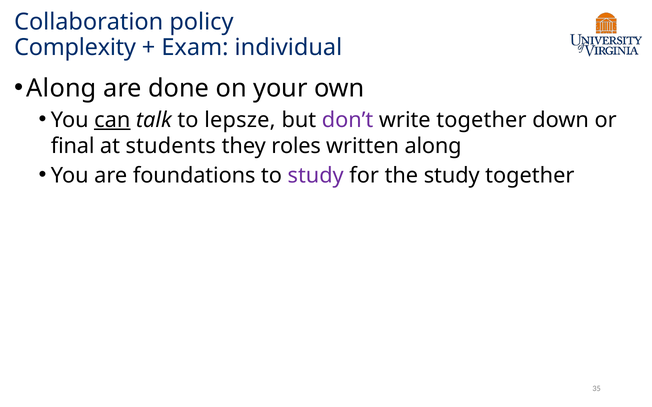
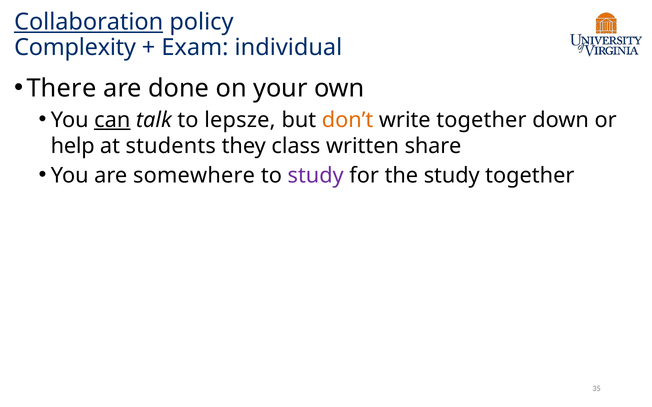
Collaboration underline: none -> present
Along at (61, 89): Along -> There
don’t colour: purple -> orange
final: final -> help
roles: roles -> class
written along: along -> share
foundations: foundations -> somewhere
